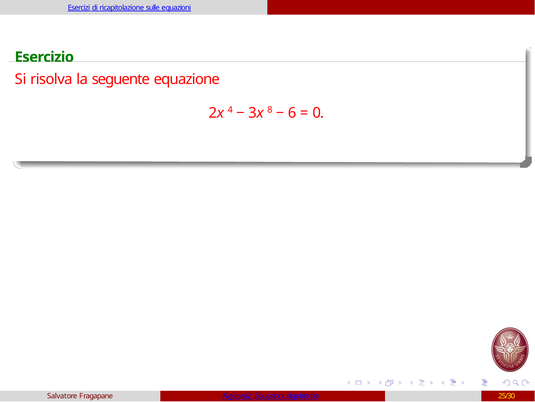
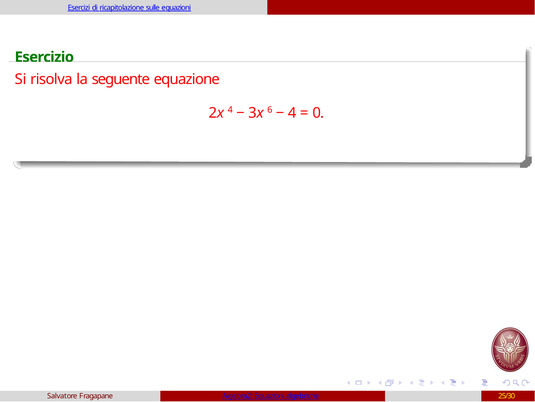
8: 8 -> 6
6 at (292, 113): 6 -> 4
